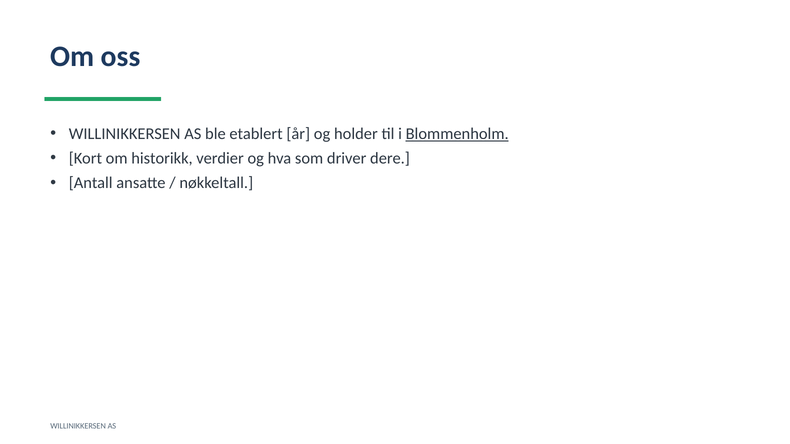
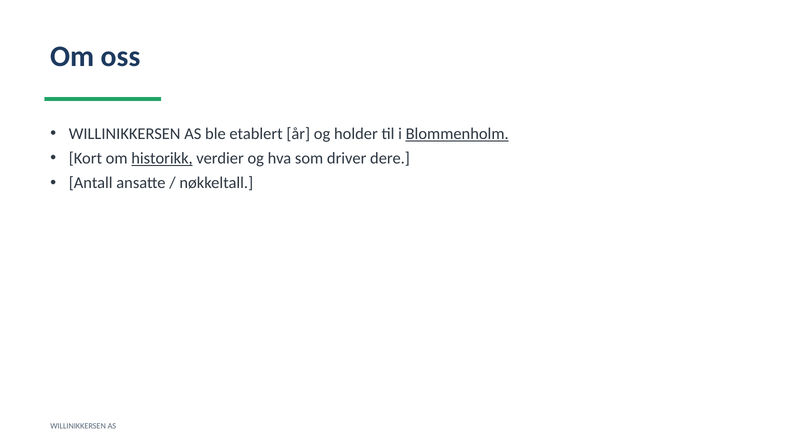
historikk underline: none -> present
